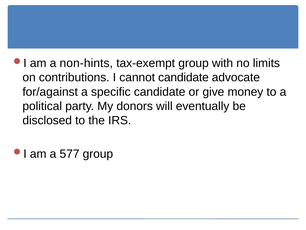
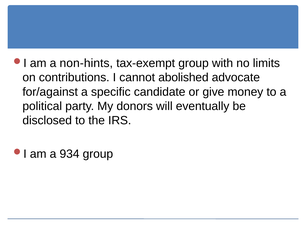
cannot candidate: candidate -> abolished
577: 577 -> 934
